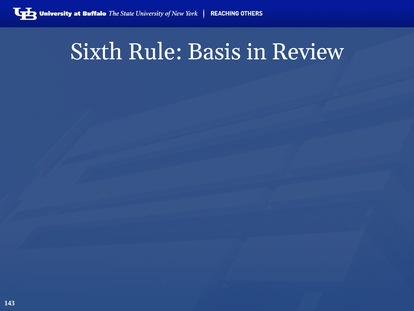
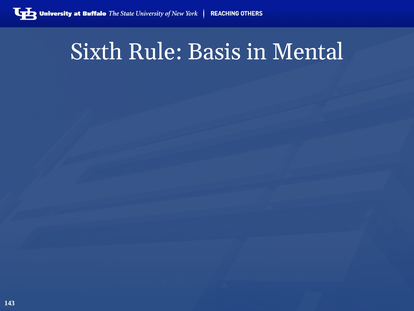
Review: Review -> Mental
